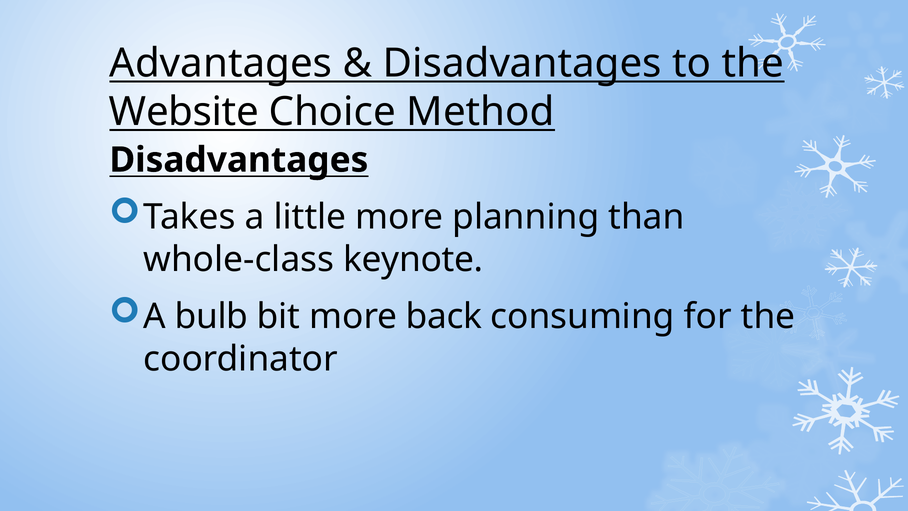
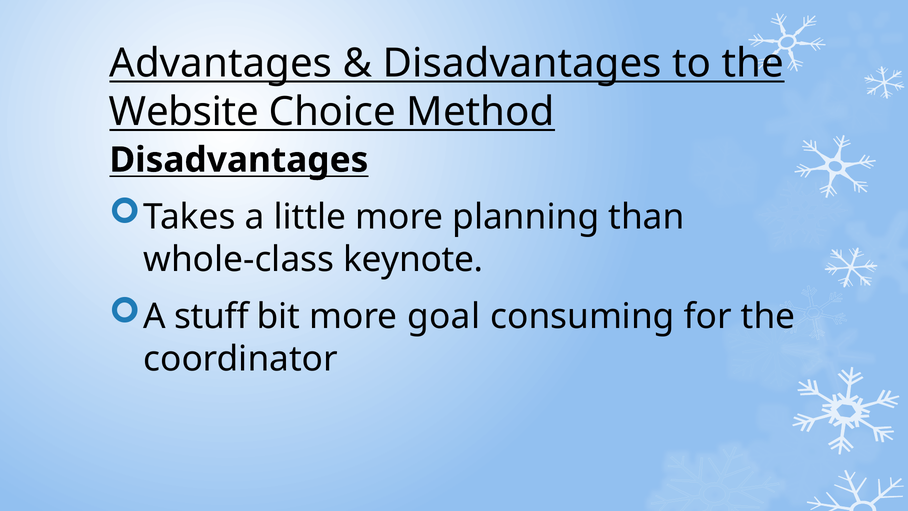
bulb: bulb -> stuff
back: back -> goal
